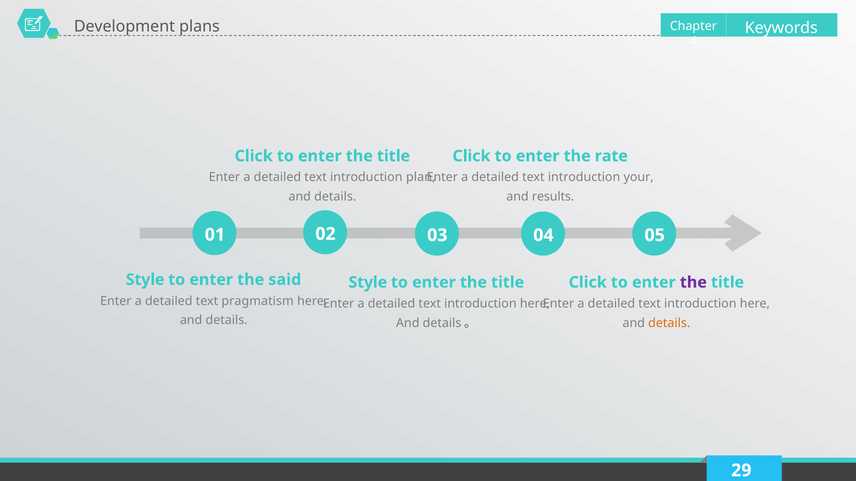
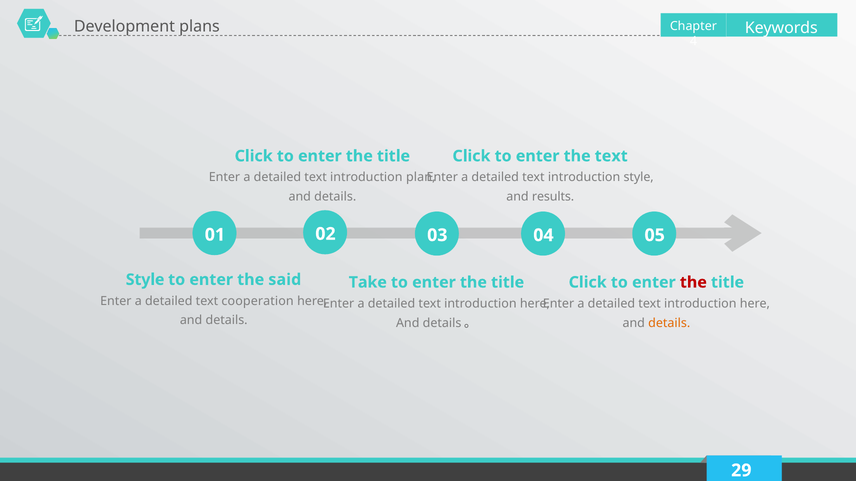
the rate: rate -> text
introduction your: your -> style
Style at (368, 283): Style -> Take
the at (693, 283) colour: purple -> red
pragmatism: pragmatism -> cooperation
